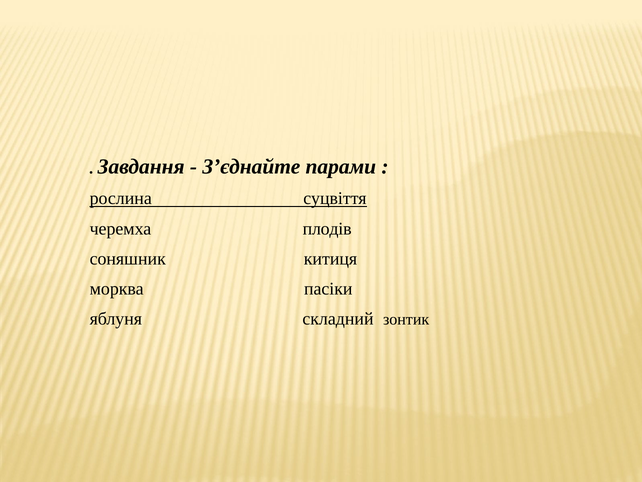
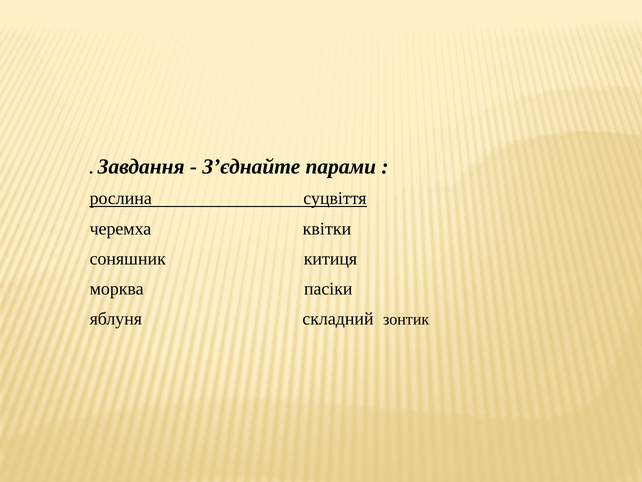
плодів: плодів -> квітки
